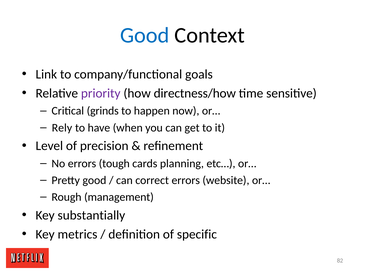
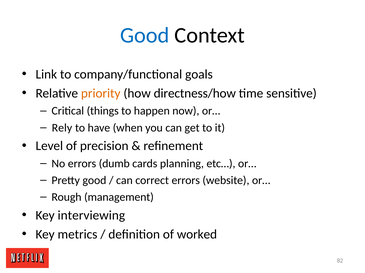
priority colour: purple -> orange
grinds: grinds -> things
tough: tough -> dumb
substantially: substantially -> interviewing
specific: specific -> worked
